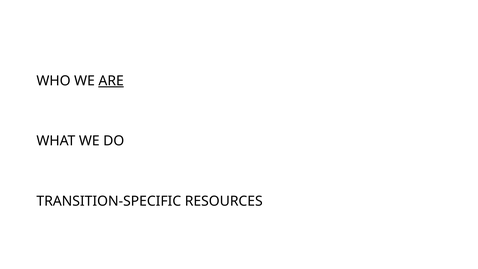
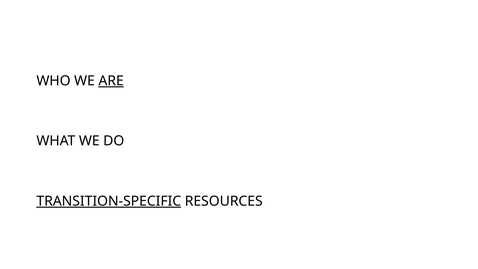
TRANSITION-SPECIFIC underline: none -> present
